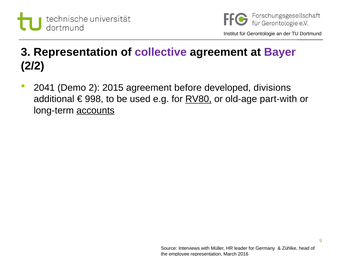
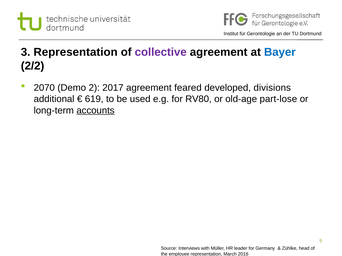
Bayer colour: purple -> blue
2041: 2041 -> 2070
2015: 2015 -> 2017
before: before -> feared
998: 998 -> 619
RV80 underline: present -> none
part-with: part-with -> part-lose
